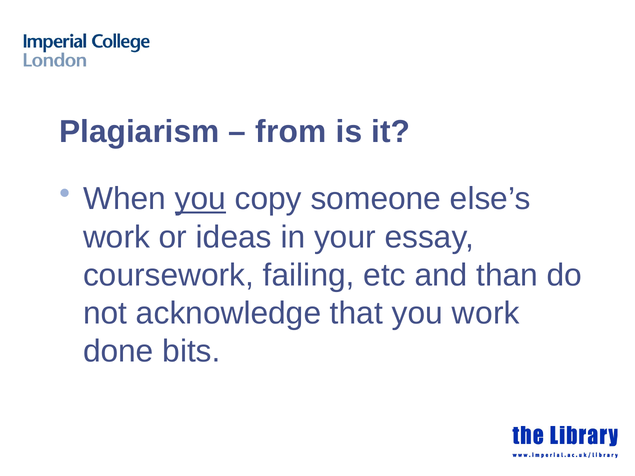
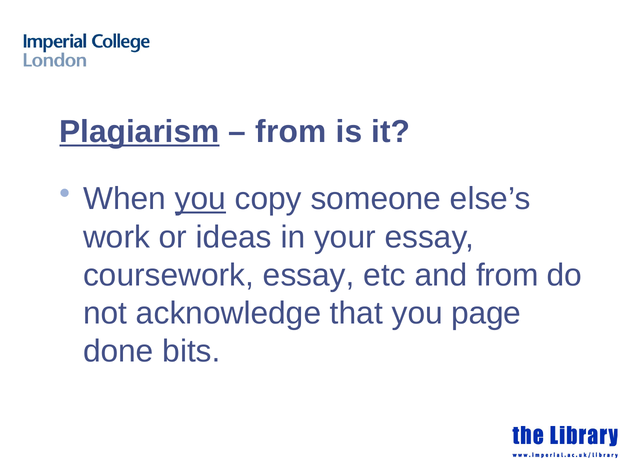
Plagiarism underline: none -> present
coursework failing: failing -> essay
and than: than -> from
you work: work -> page
